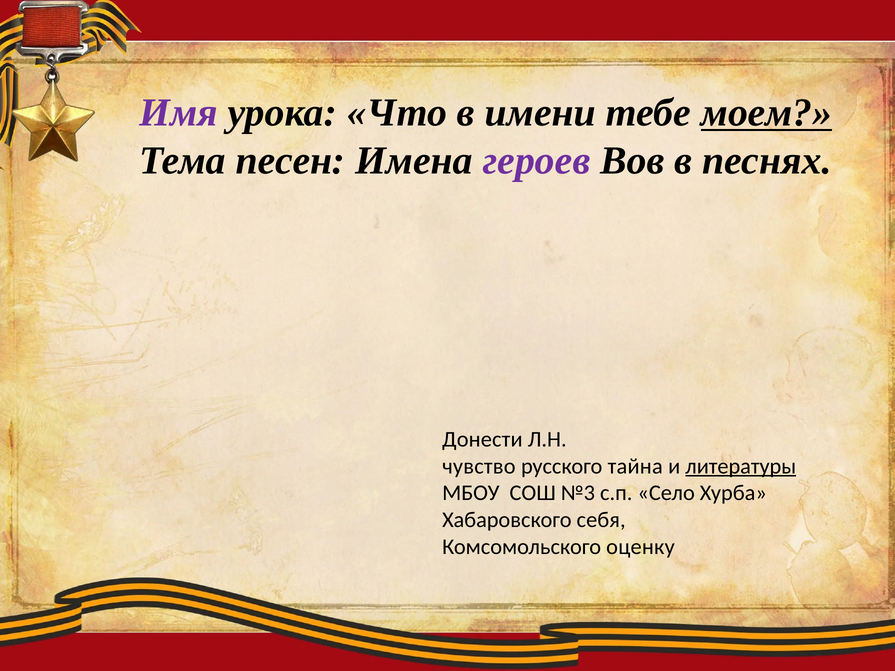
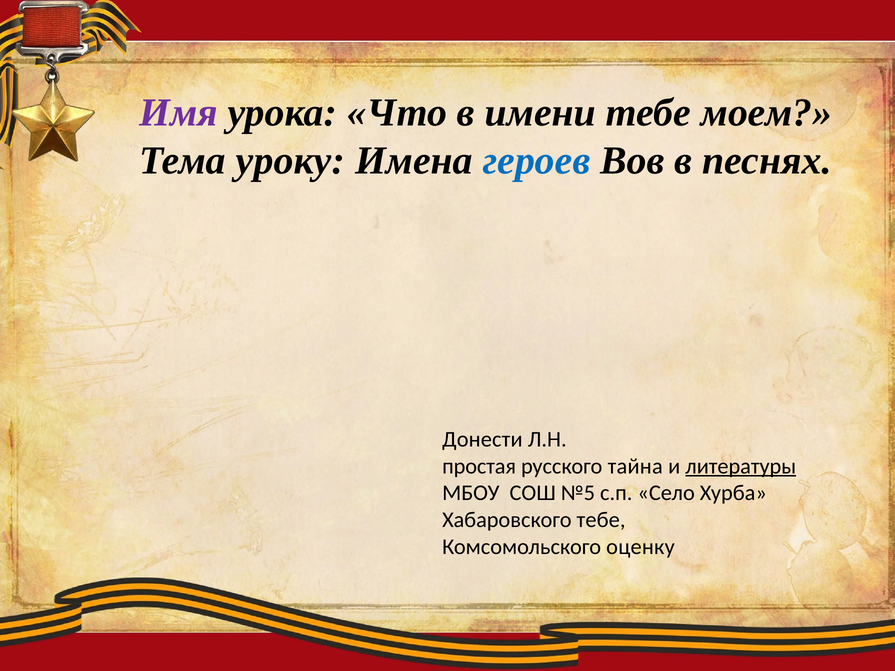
моем underline: present -> none
песен: песен -> уроку
героев colour: purple -> blue
чувство: чувство -> простая
№3: №3 -> №5
Хабаровского себя: себя -> тебе
